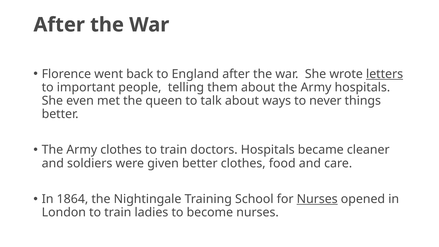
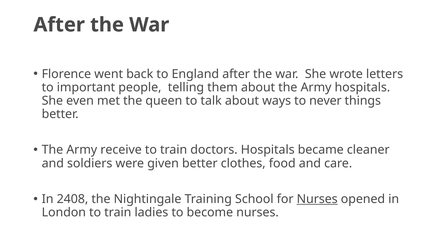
letters underline: present -> none
Army clothes: clothes -> receive
1864: 1864 -> 2408
